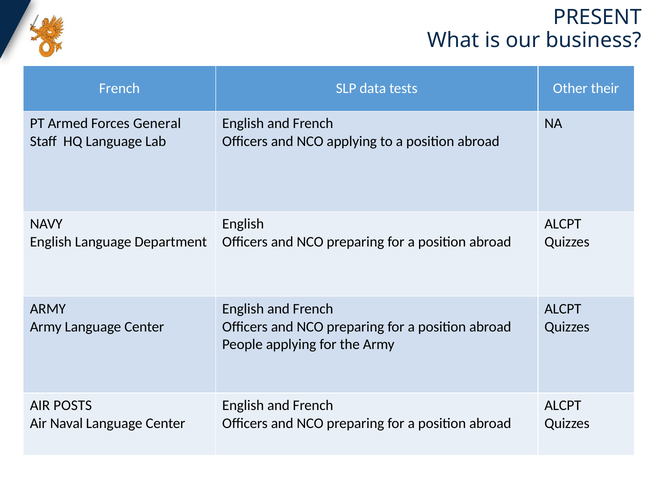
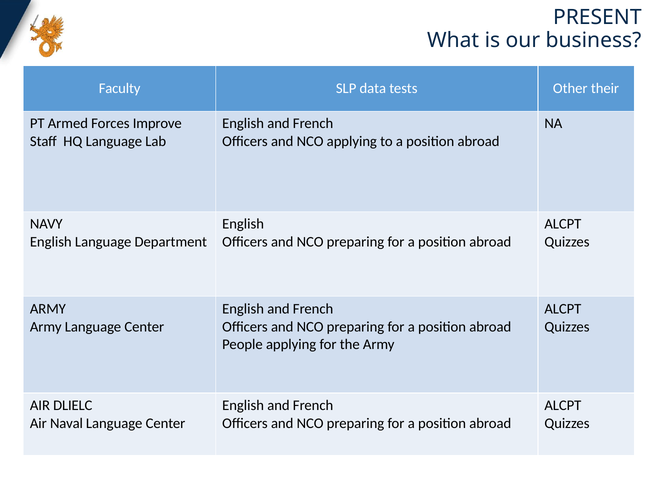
French at (119, 89): French -> Faculty
General: General -> Improve
POSTS: POSTS -> DLIELC
